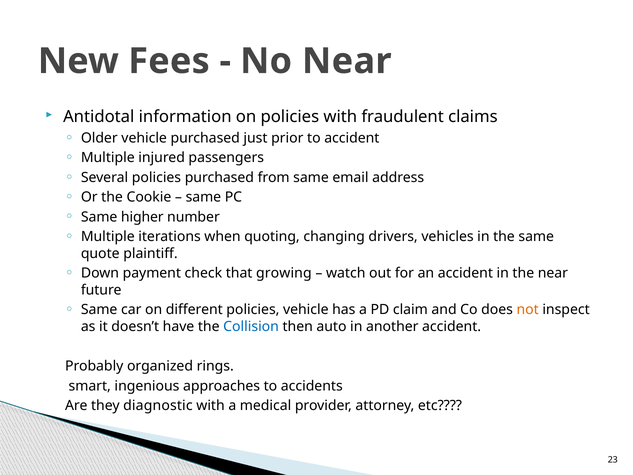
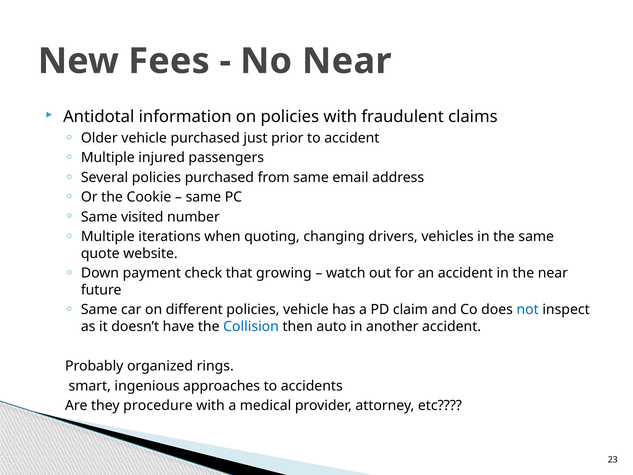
higher: higher -> visited
plaintiff: plaintiff -> website
not colour: orange -> blue
diagnostic: diagnostic -> procedure
